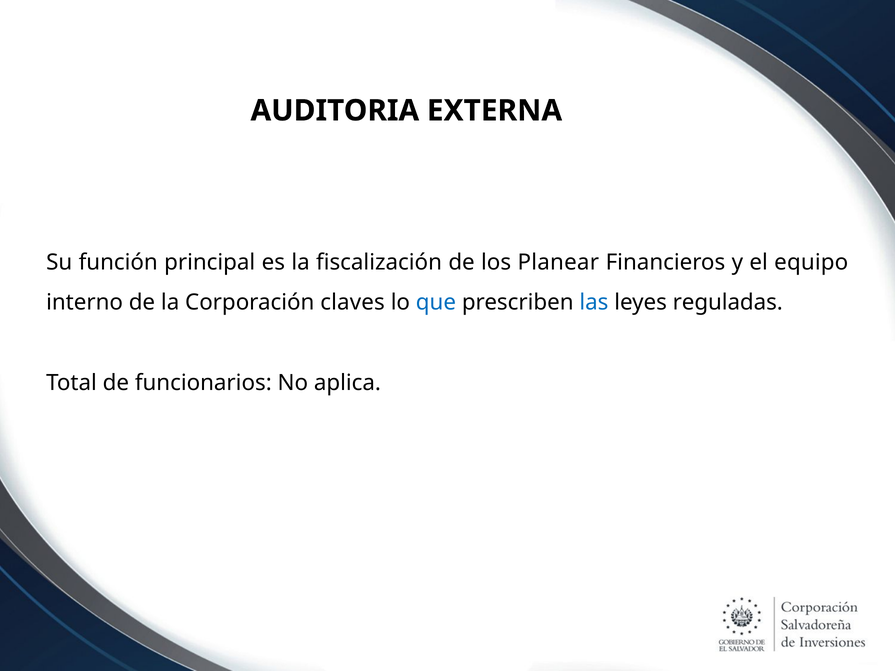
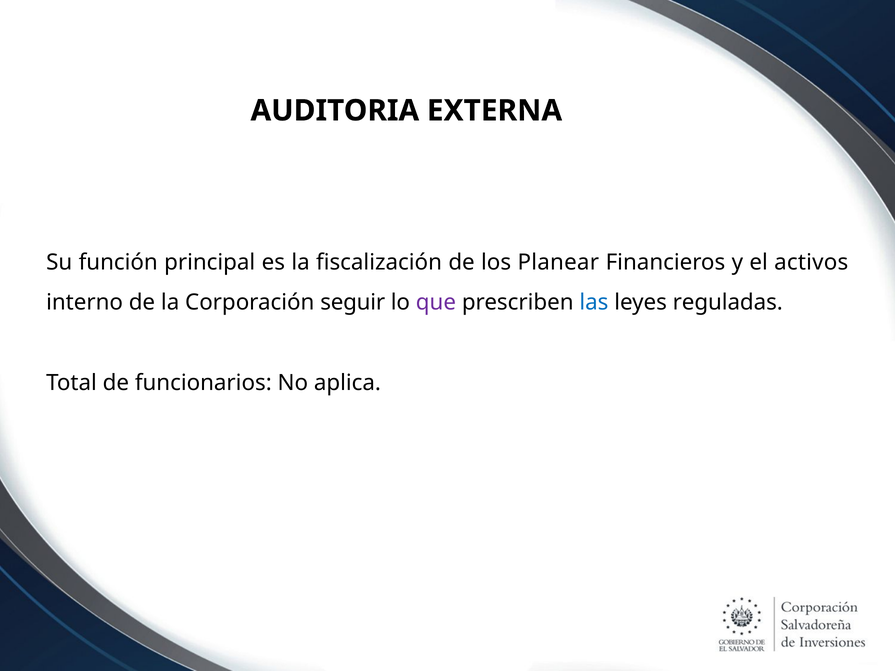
equipo: equipo -> activos
claves: claves -> seguir
que colour: blue -> purple
